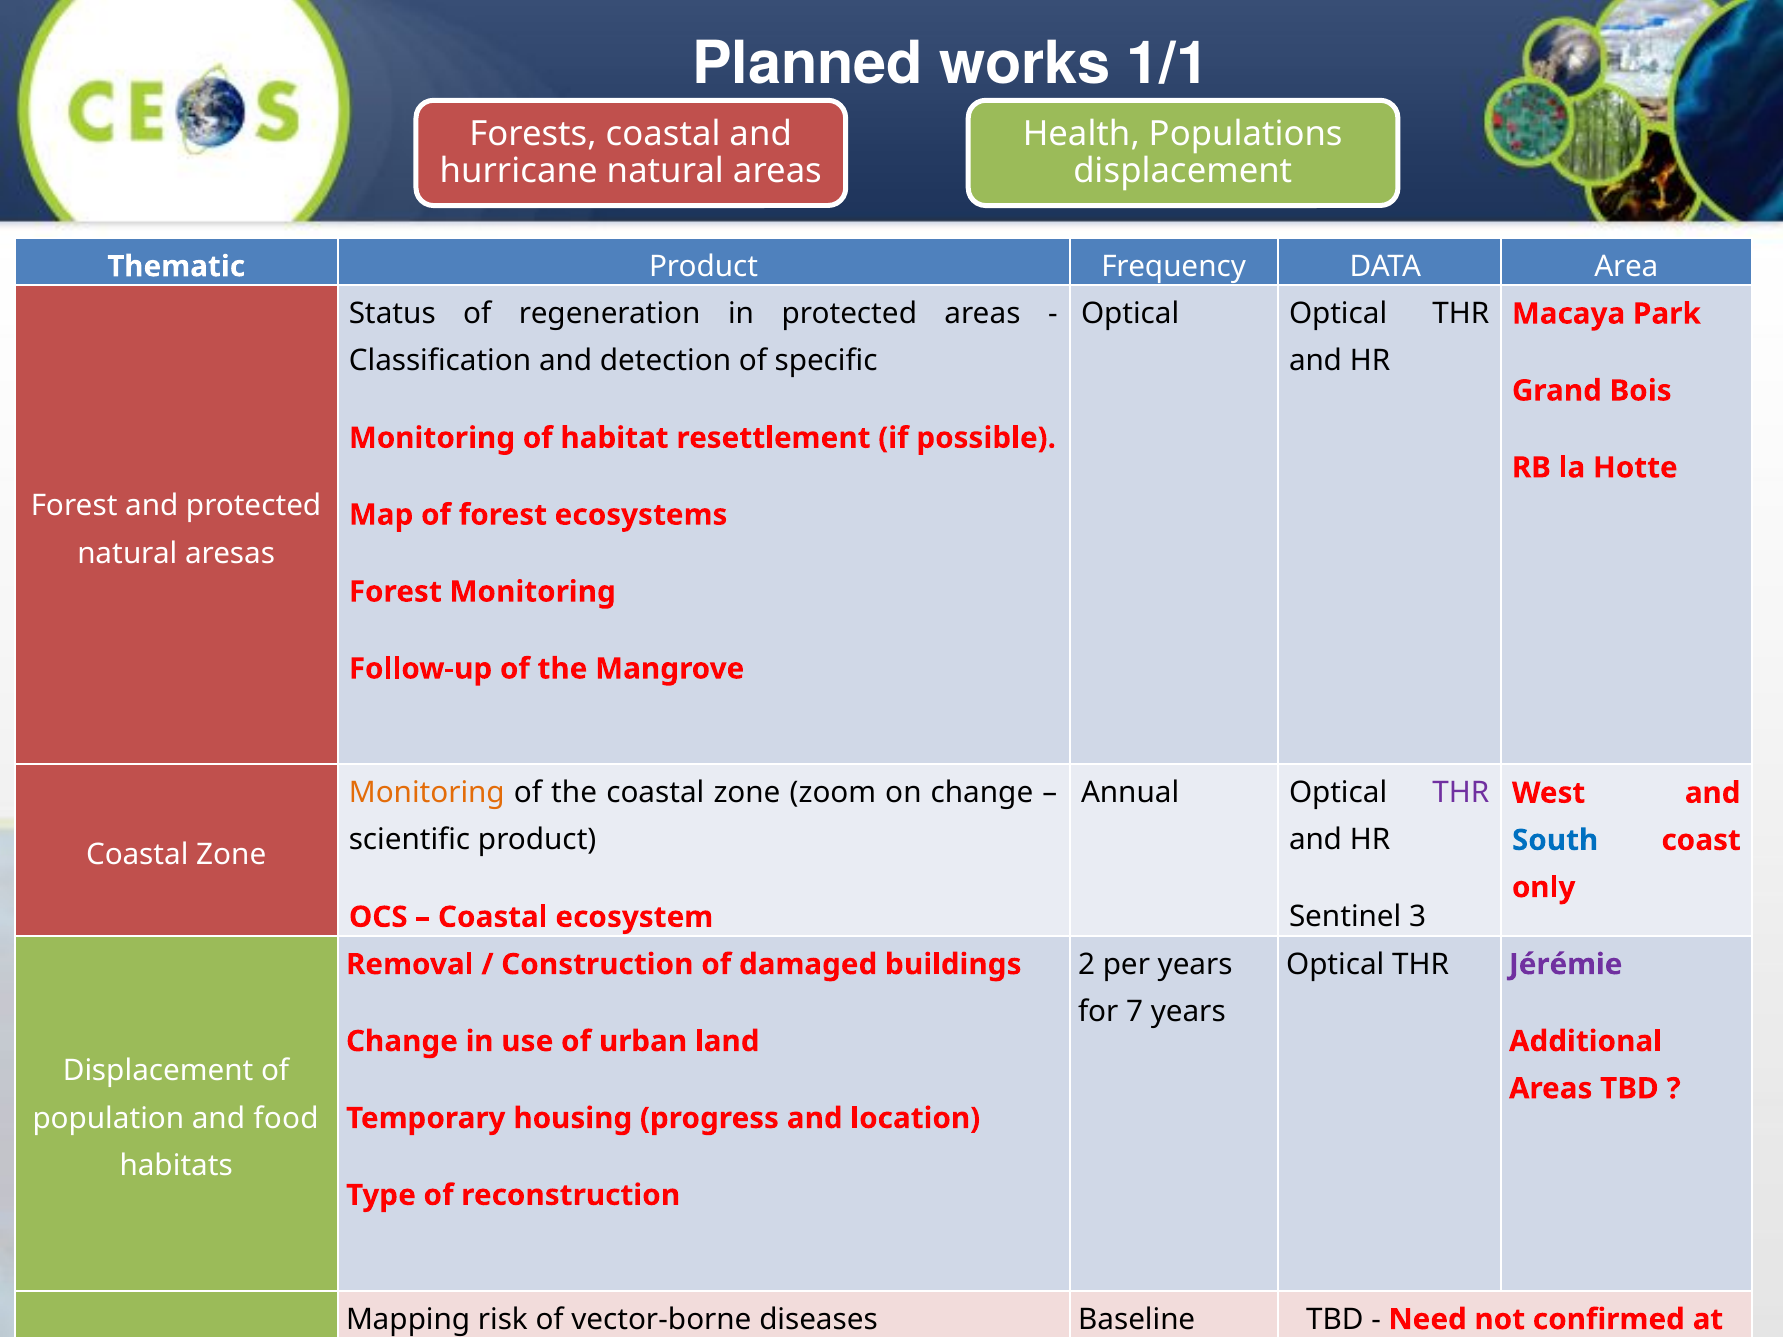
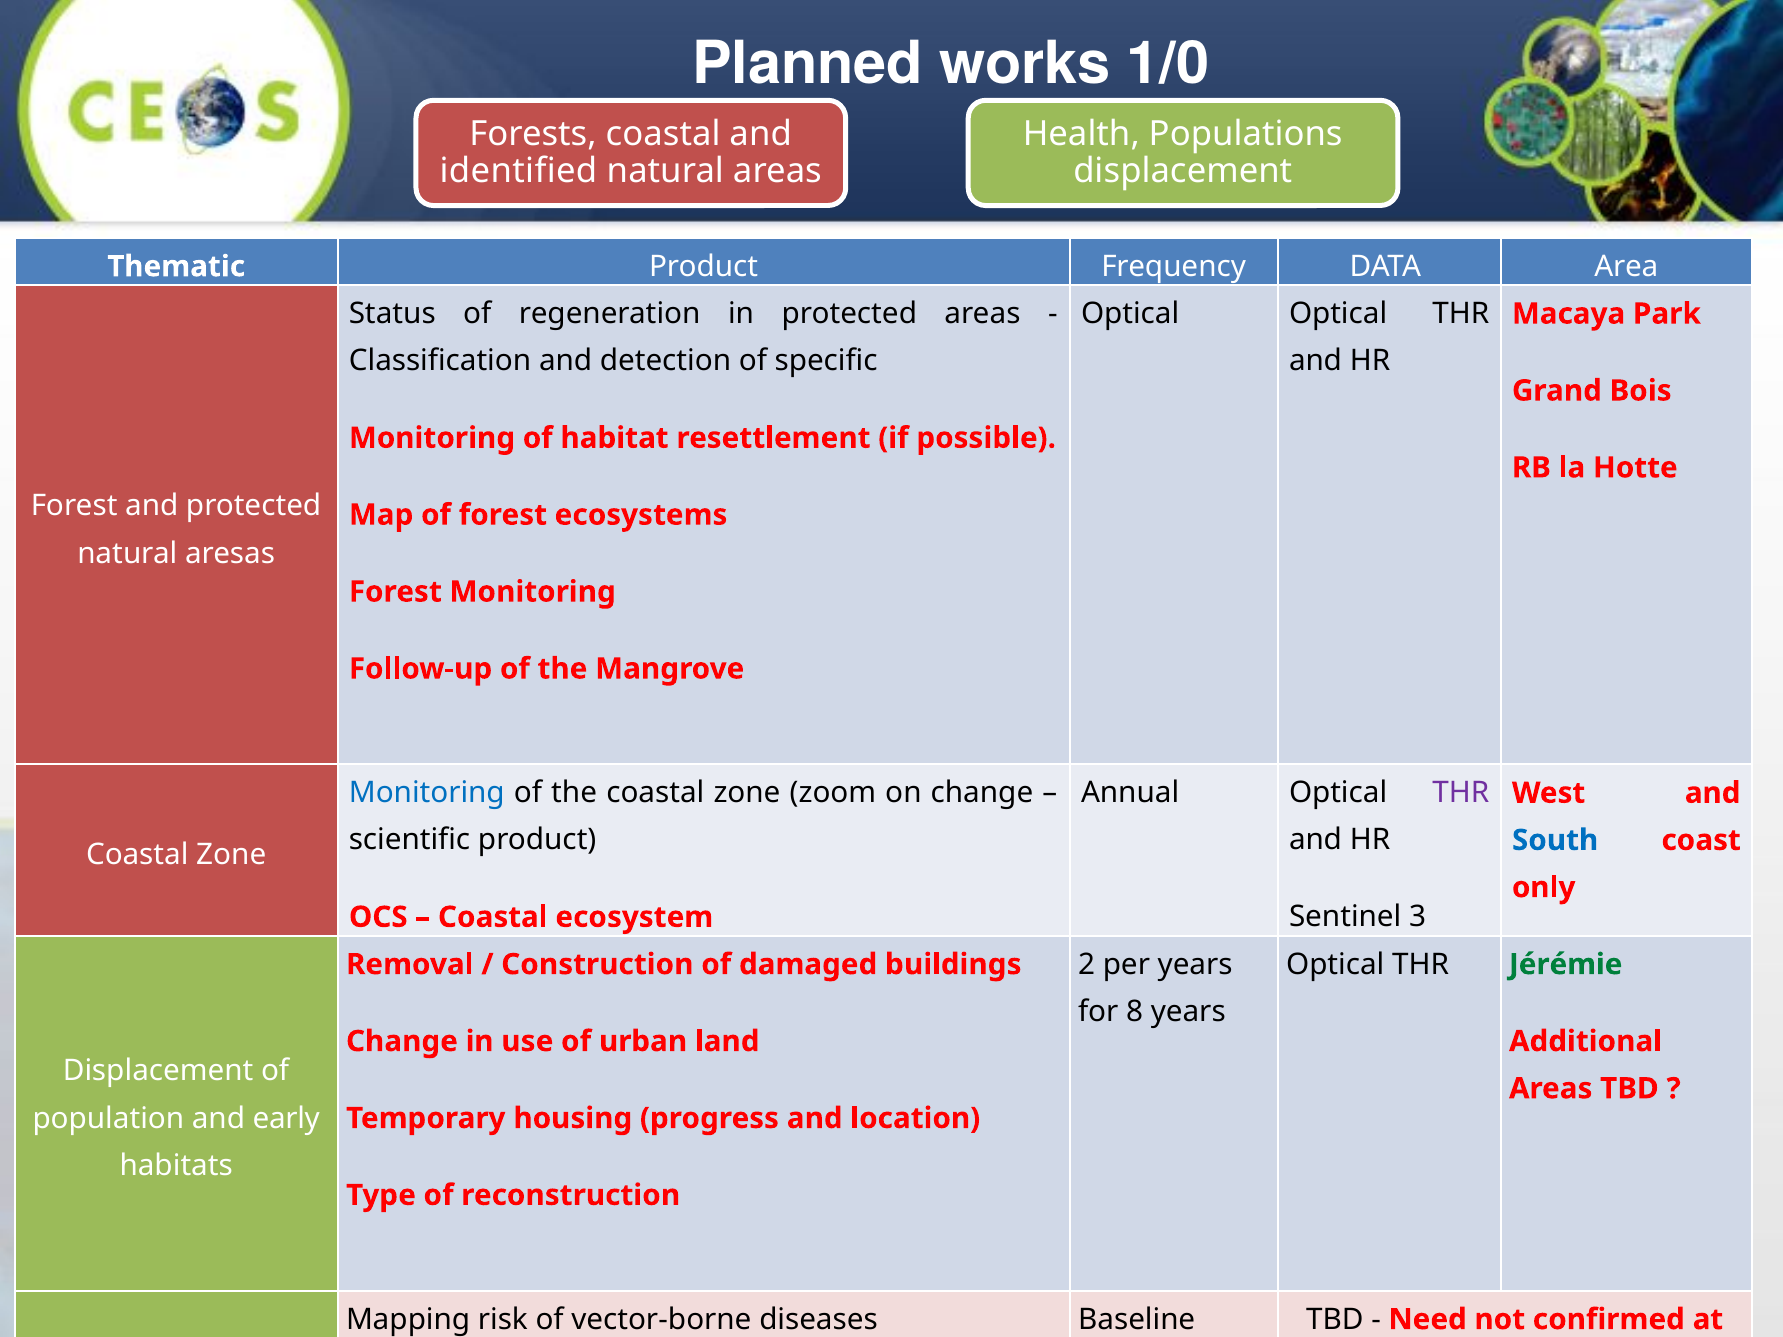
1/1: 1/1 -> 1/0
hurricane: hurricane -> identified
Monitoring at (427, 793) colour: orange -> blue
Jérémie colour: purple -> green
7: 7 -> 8
food: food -> early
